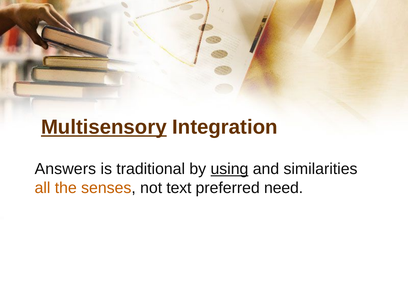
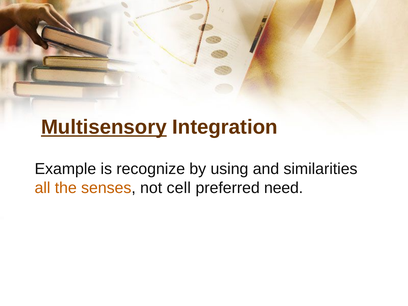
Answers: Answers -> Example
traditional: traditional -> recognize
using underline: present -> none
text: text -> cell
